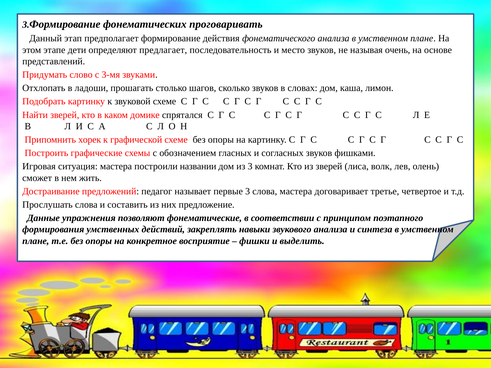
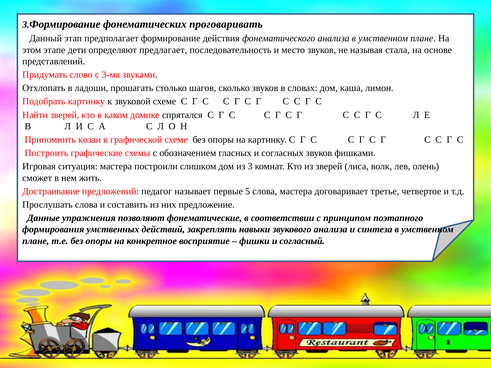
очень: очень -> стала
хорек: хорек -> козаи
названии: названии -> слишком
первые 3: 3 -> 5
выделить: выделить -> согласный
